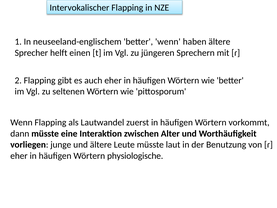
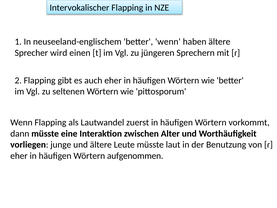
helft: helft -> wird
physiologische: physiologische -> aufgenommen
